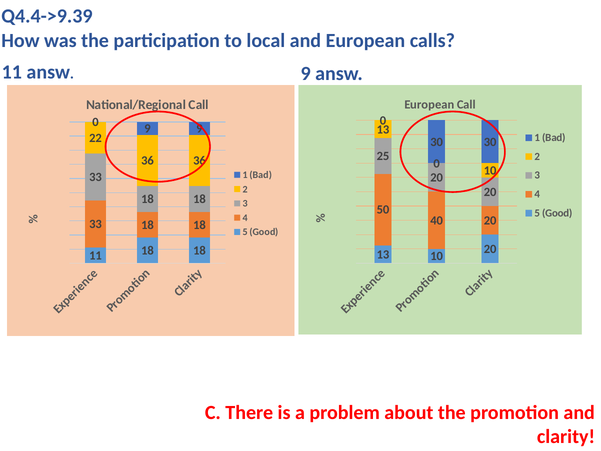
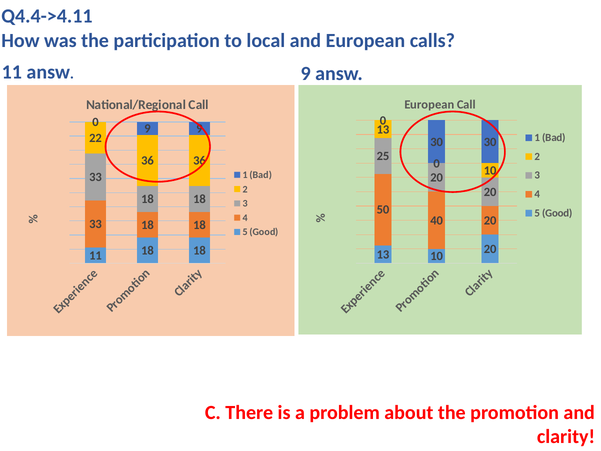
Q4.4->9.39: Q4.4->9.39 -> Q4.4->4.11
